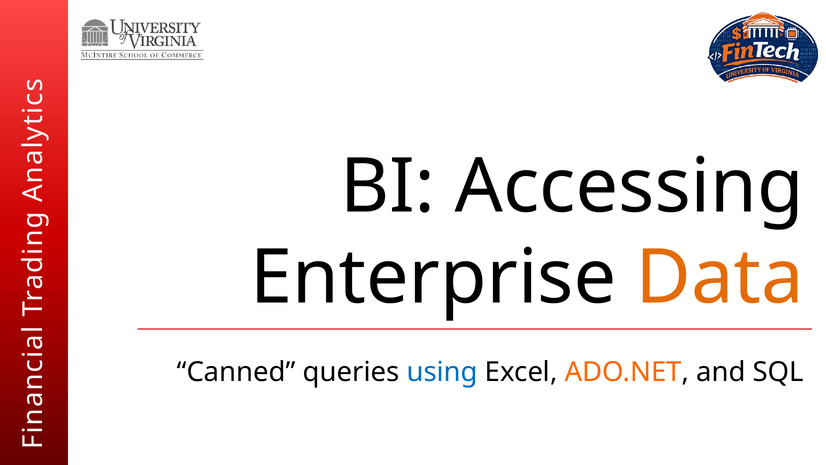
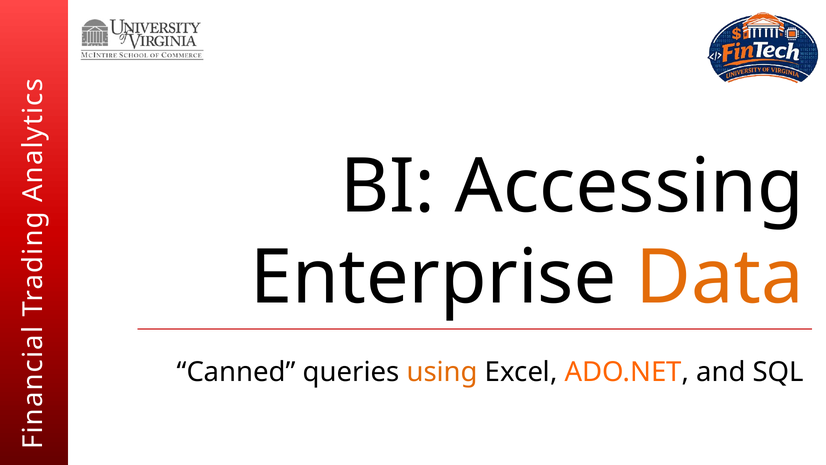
using colour: blue -> orange
